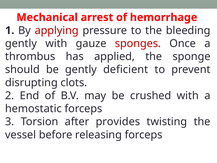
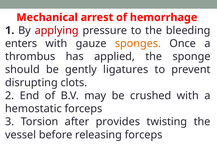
gently at (21, 43): gently -> enters
sponges colour: red -> orange
deficient: deficient -> ligatures
